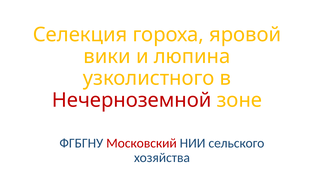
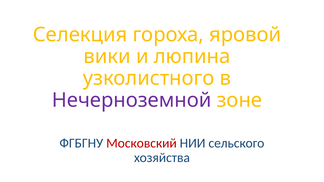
Нечерноземной colour: red -> purple
